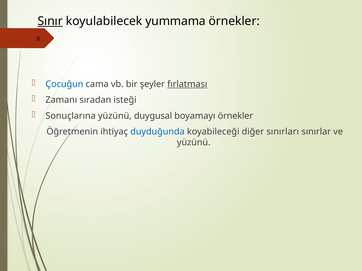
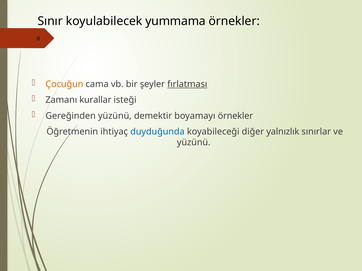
Sınır underline: present -> none
Çocuğun colour: blue -> orange
sıradan: sıradan -> kurallar
Sonuçlarına: Sonuçlarına -> Gereğinden
duygusal: duygusal -> demektir
sınırları: sınırları -> yalnızlık
